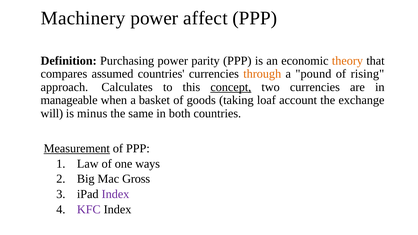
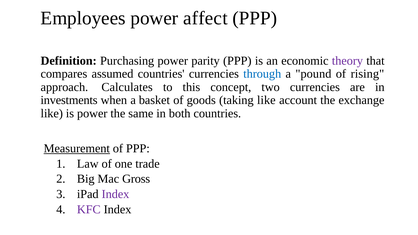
Machinery: Machinery -> Employees
theory colour: orange -> purple
through colour: orange -> blue
concept underline: present -> none
manageable: manageable -> investments
taking loaf: loaf -> like
will at (52, 113): will -> like
is minus: minus -> power
ways: ways -> trade
